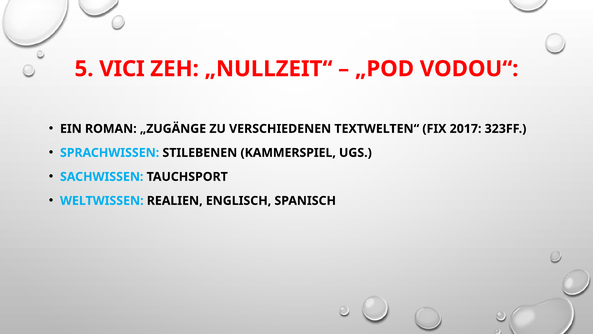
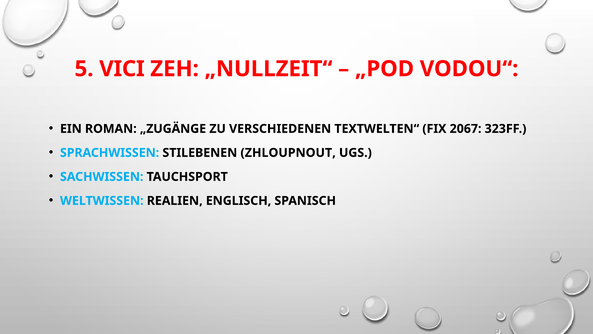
2017: 2017 -> 2067
KAMMERSPIEL: KAMMERSPIEL -> ZHLOUPNOUT
